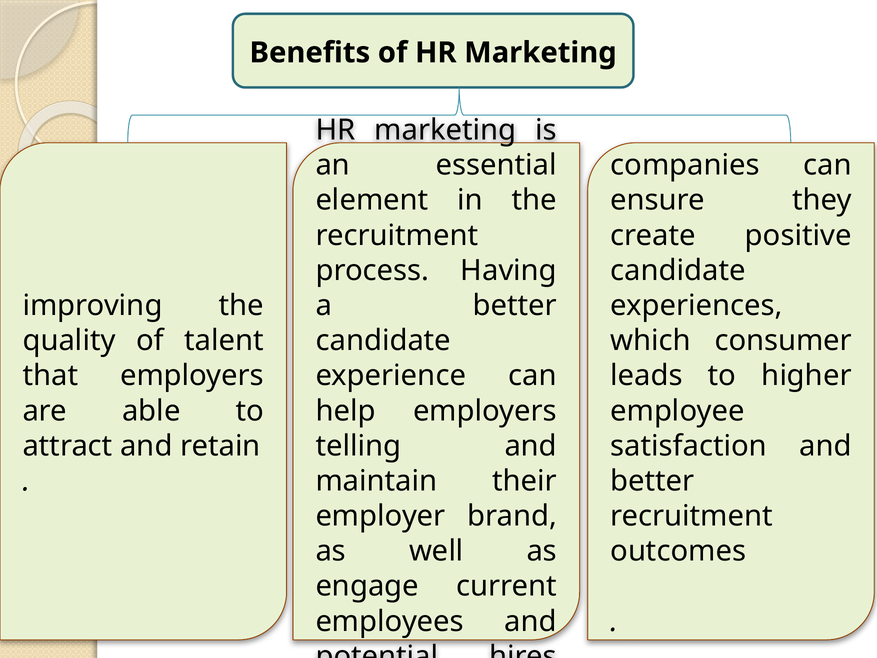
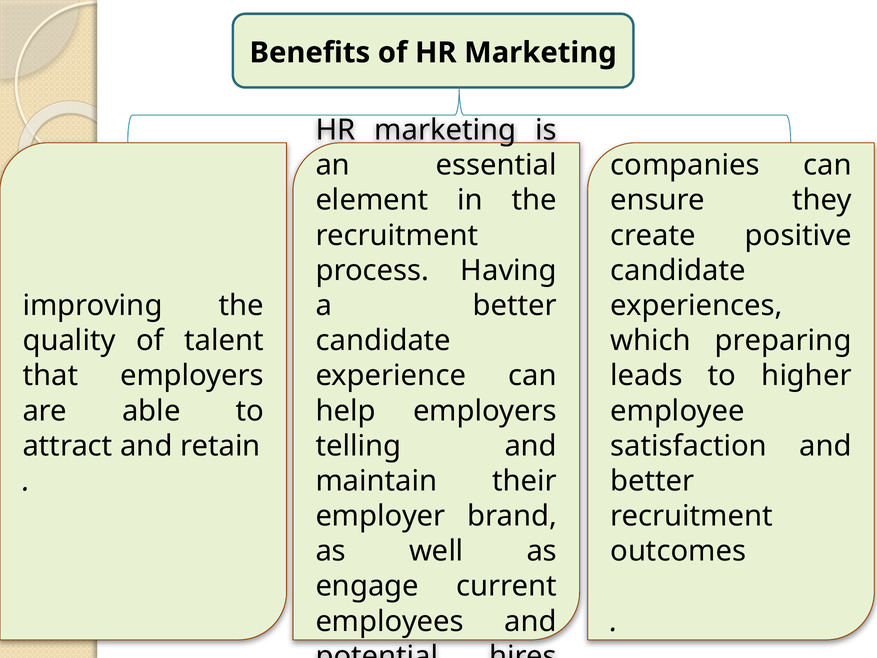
consumer: consumer -> preparing
